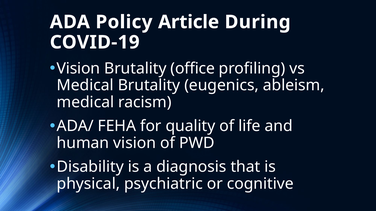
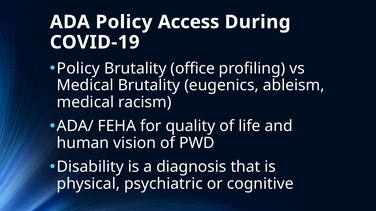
Article: Article -> Access
Vision at (78, 69): Vision -> Policy
